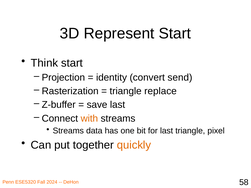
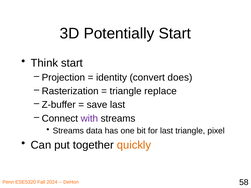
Represent: Represent -> Potentially
send: send -> does
with colour: orange -> purple
